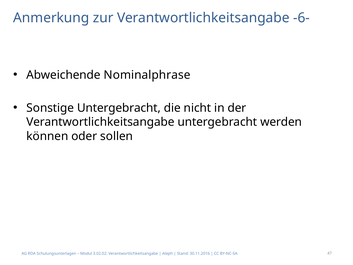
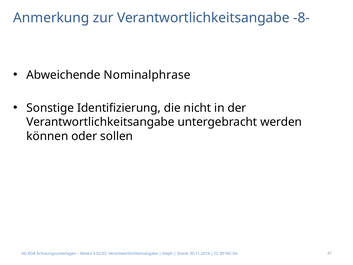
-6-: -6- -> -8-
Sonstige Untergebracht: Untergebracht -> Identifizierung
